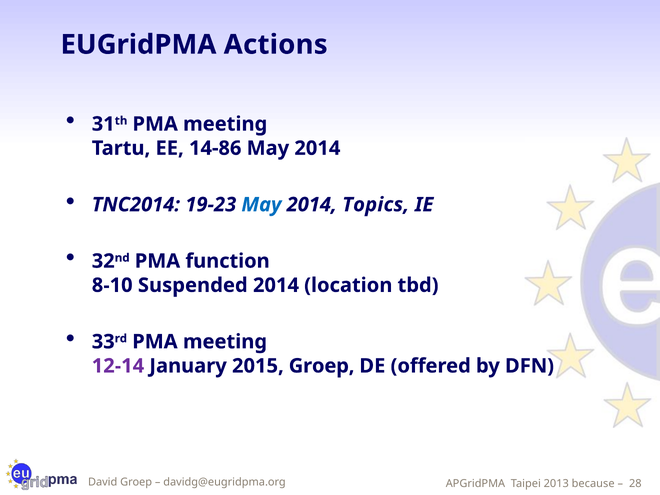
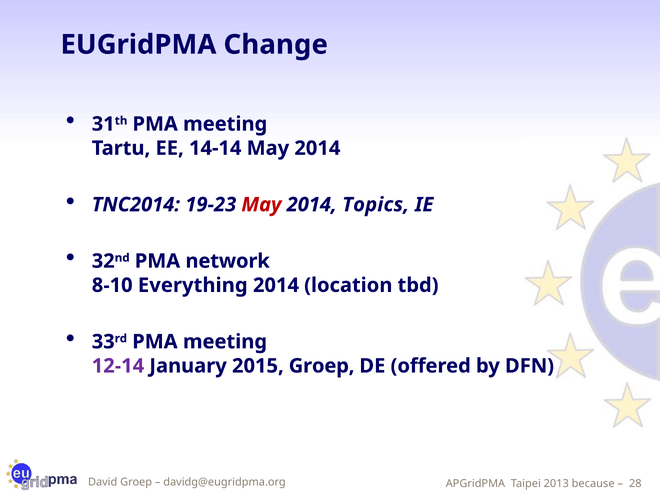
Actions: Actions -> Change
14-86: 14-86 -> 14-14
May at (261, 205) colour: blue -> red
function: function -> network
Suspended: Suspended -> Everything
